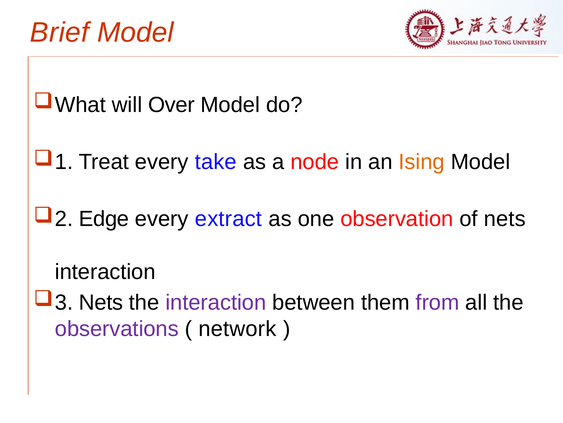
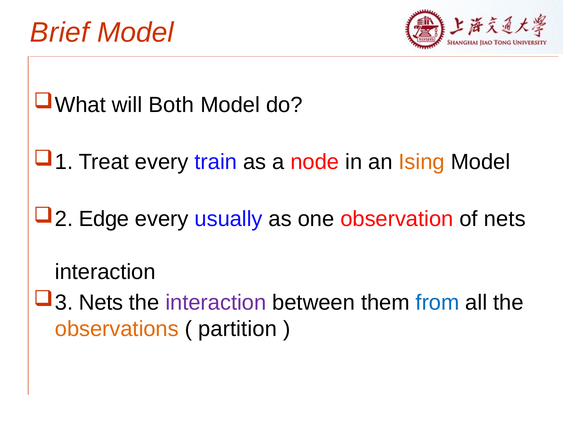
Over: Over -> Both
take: take -> train
extract: extract -> usually
from colour: purple -> blue
observations colour: purple -> orange
network: network -> partition
